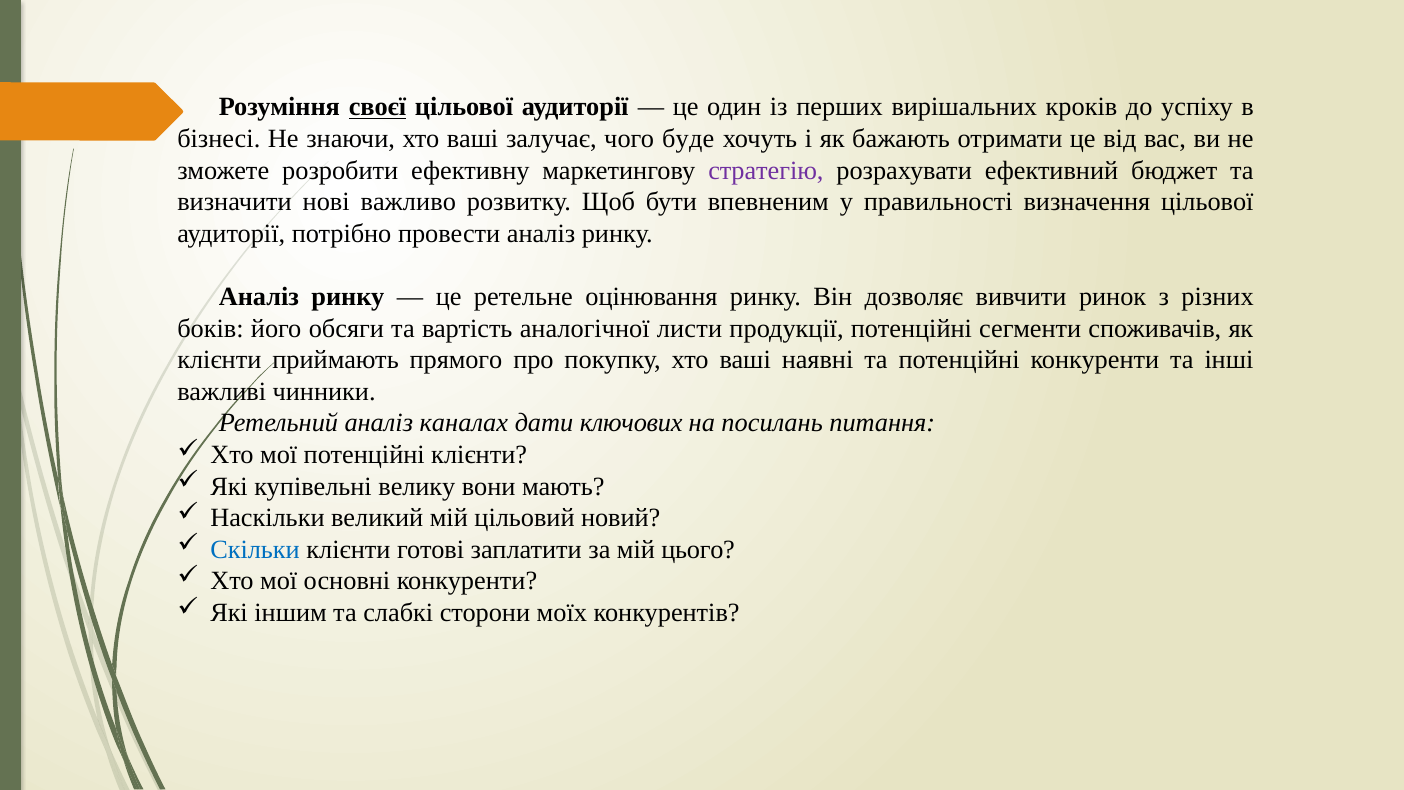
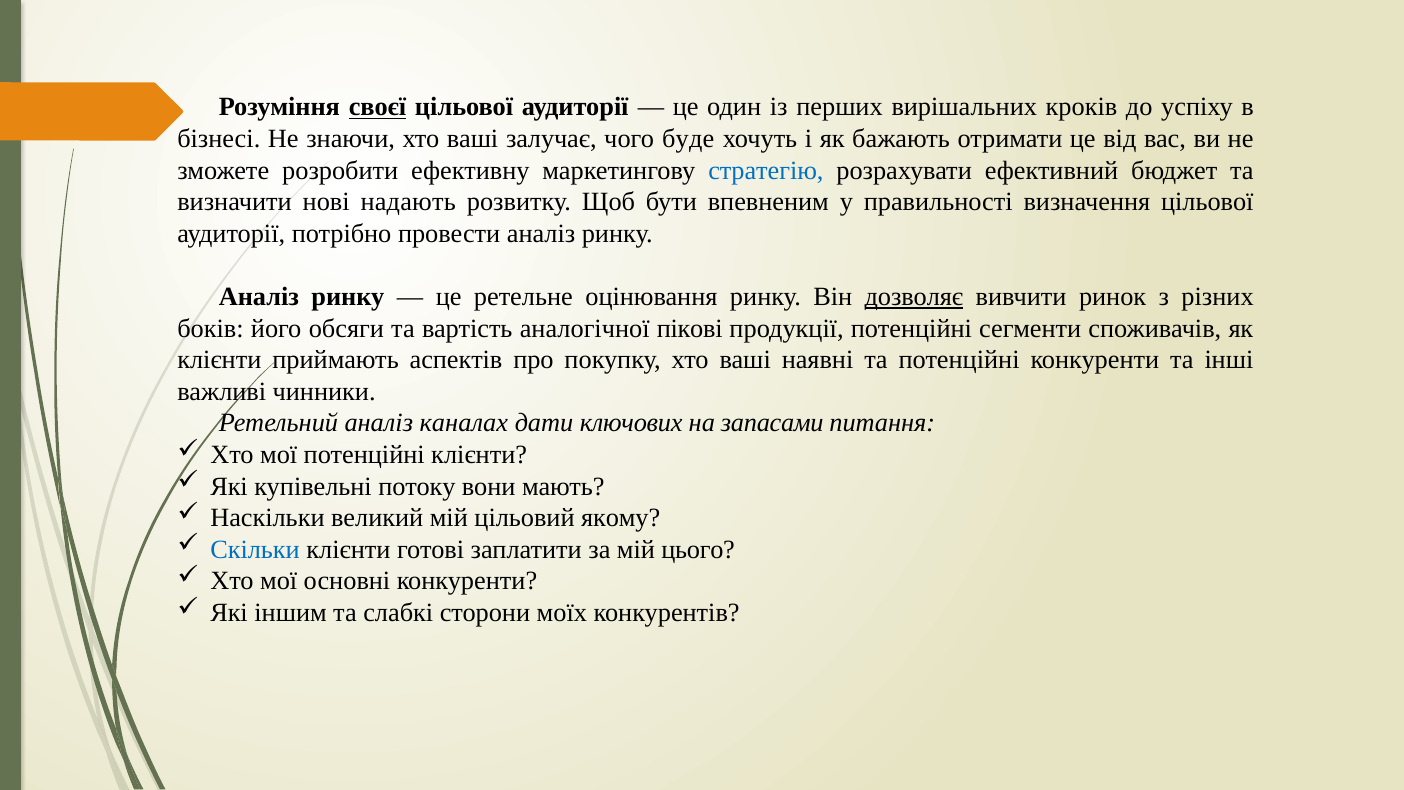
стратегію colour: purple -> blue
важливо: важливо -> надають
дозволяє underline: none -> present
листи: листи -> пікові
прямого: прямого -> аспектів
посилань: посилань -> запасами
велику: велику -> потоку
новий: новий -> якому
